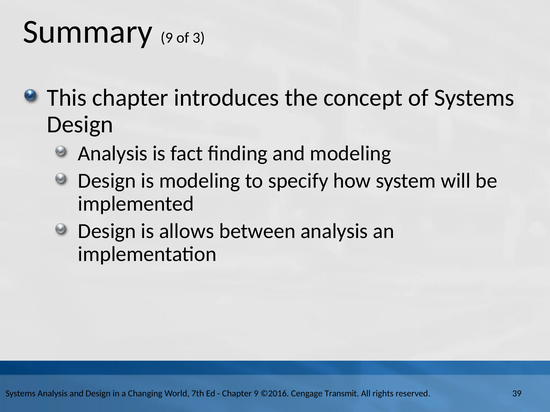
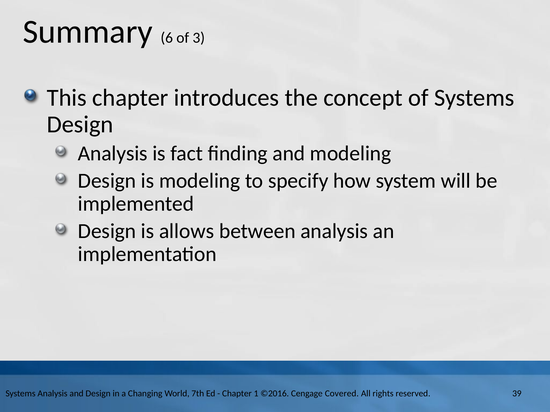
Summary 9: 9 -> 6
Chapter 9: 9 -> 1
Transmit: Transmit -> Covered
